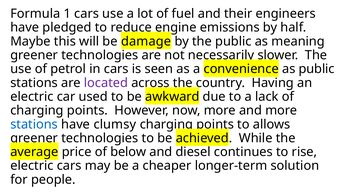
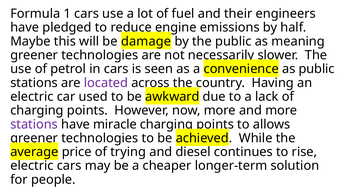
stations at (34, 124) colour: blue -> purple
clumsy: clumsy -> miracle
below: below -> trying
